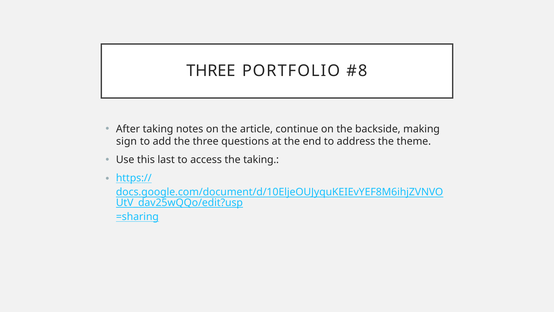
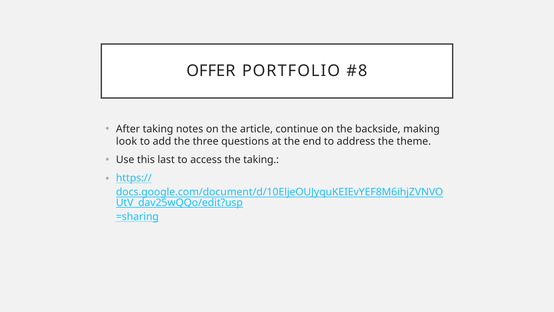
THREE at (211, 71): THREE -> OFFER
sign: sign -> look
